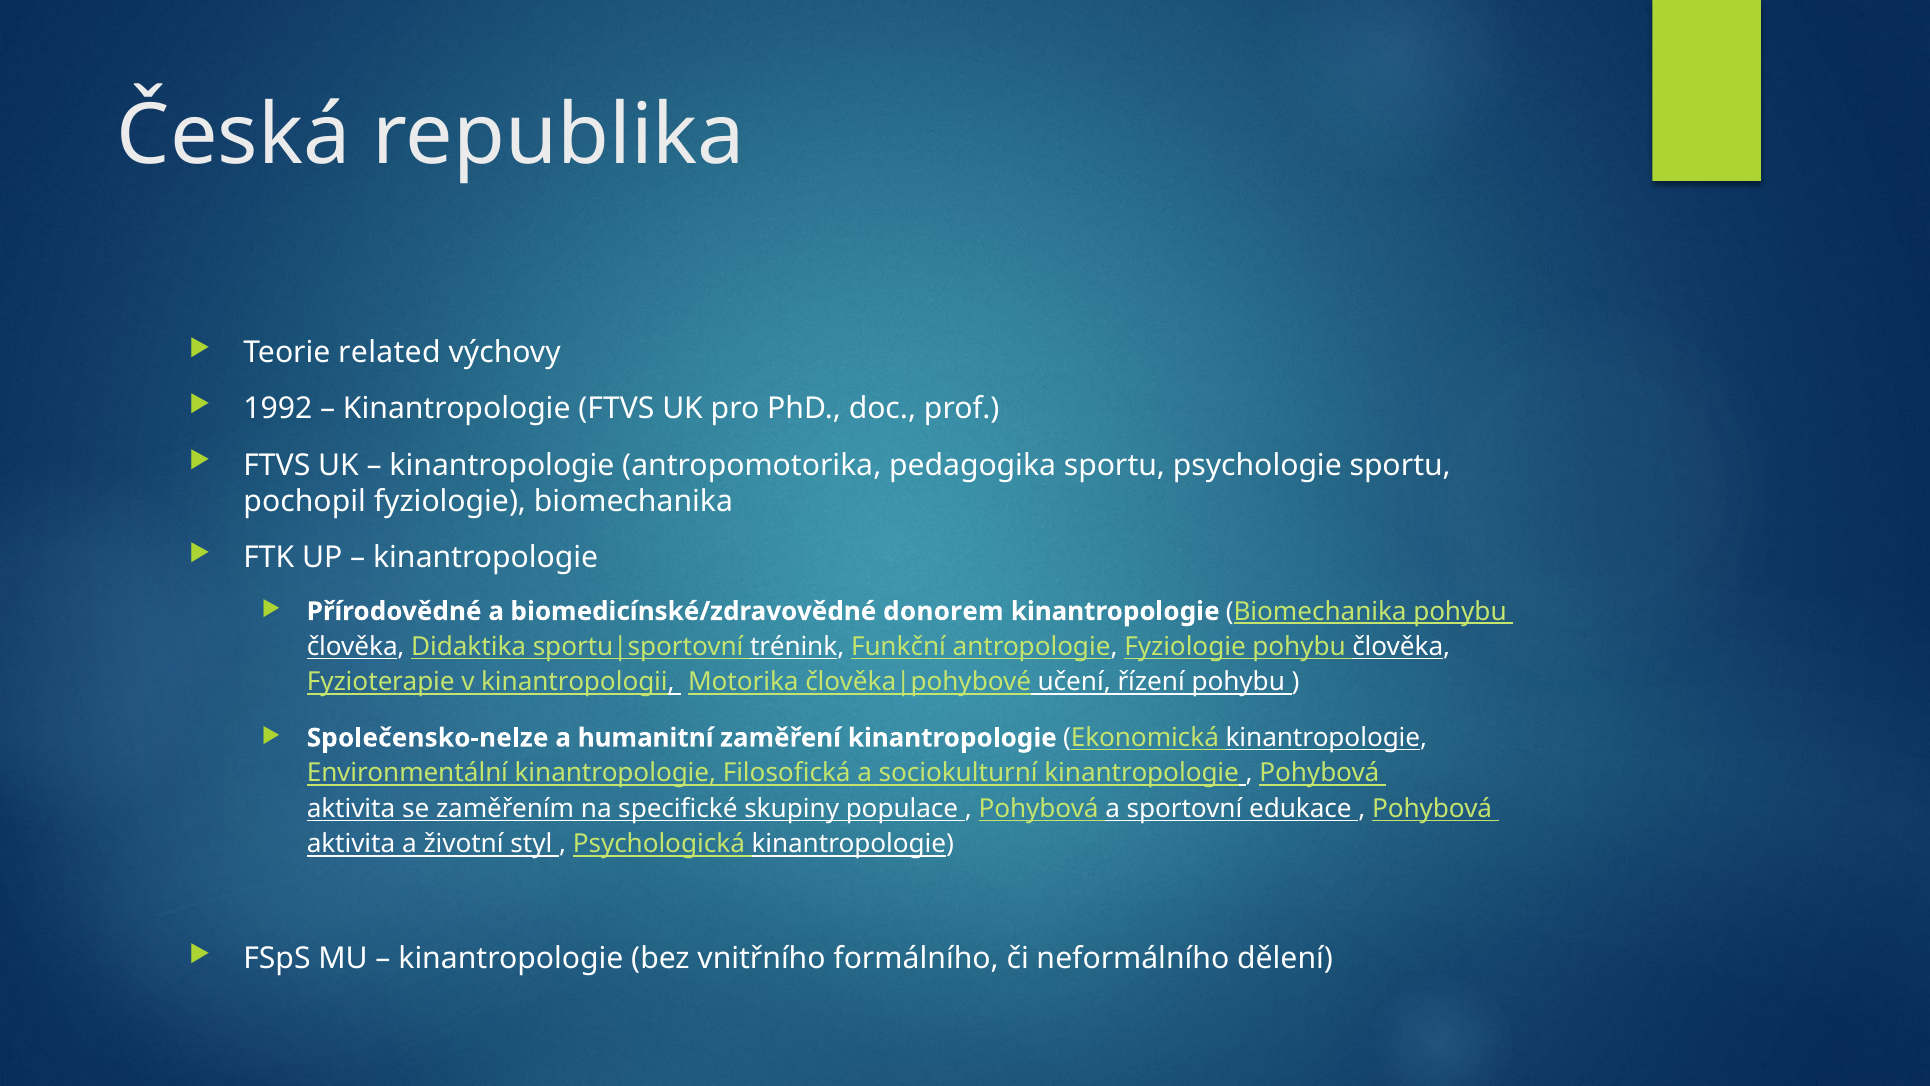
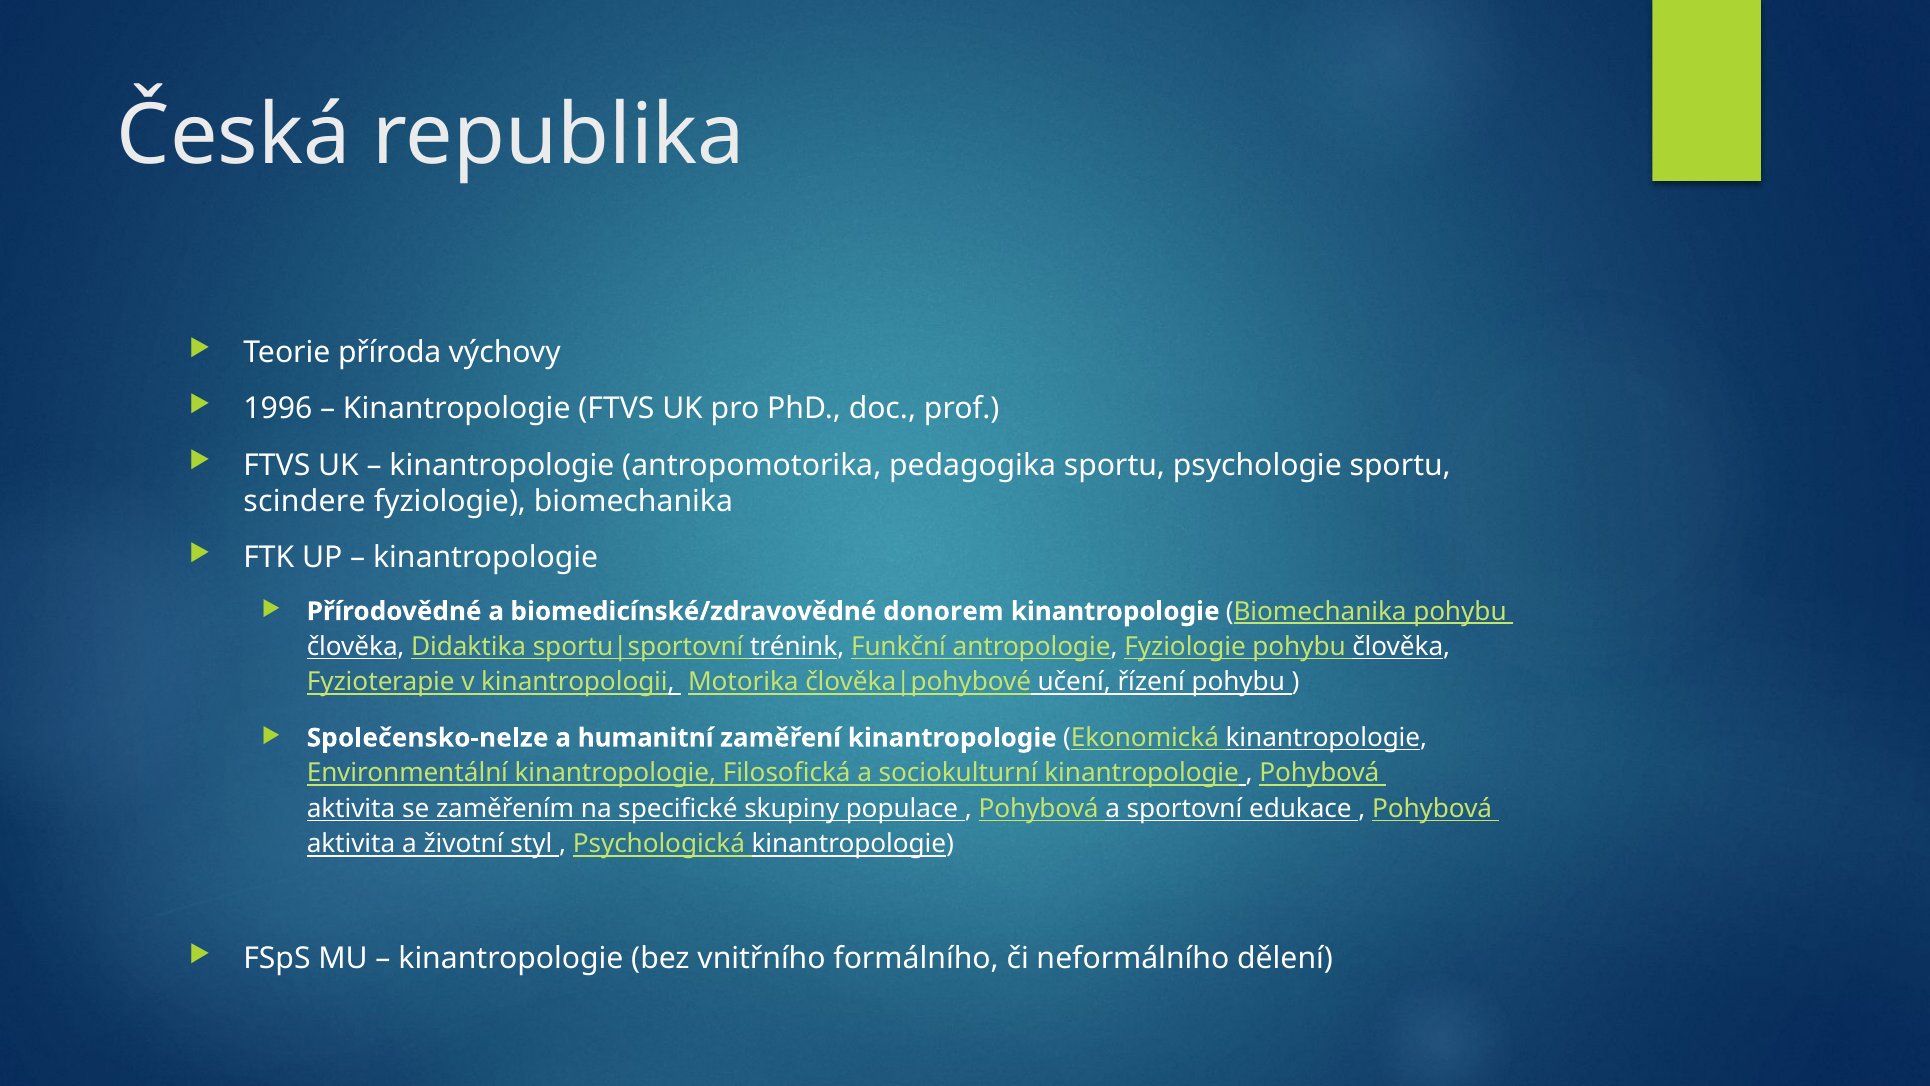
related: related -> příroda
1992: 1992 -> 1996
pochopil: pochopil -> scindere
